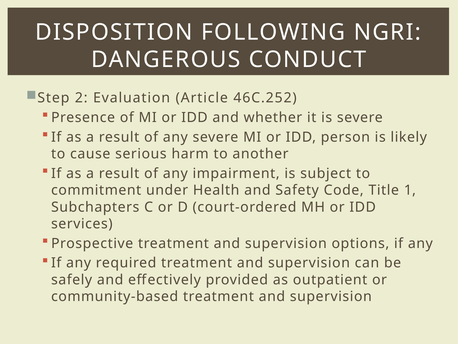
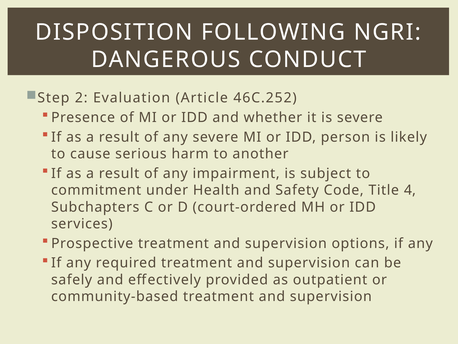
1: 1 -> 4
